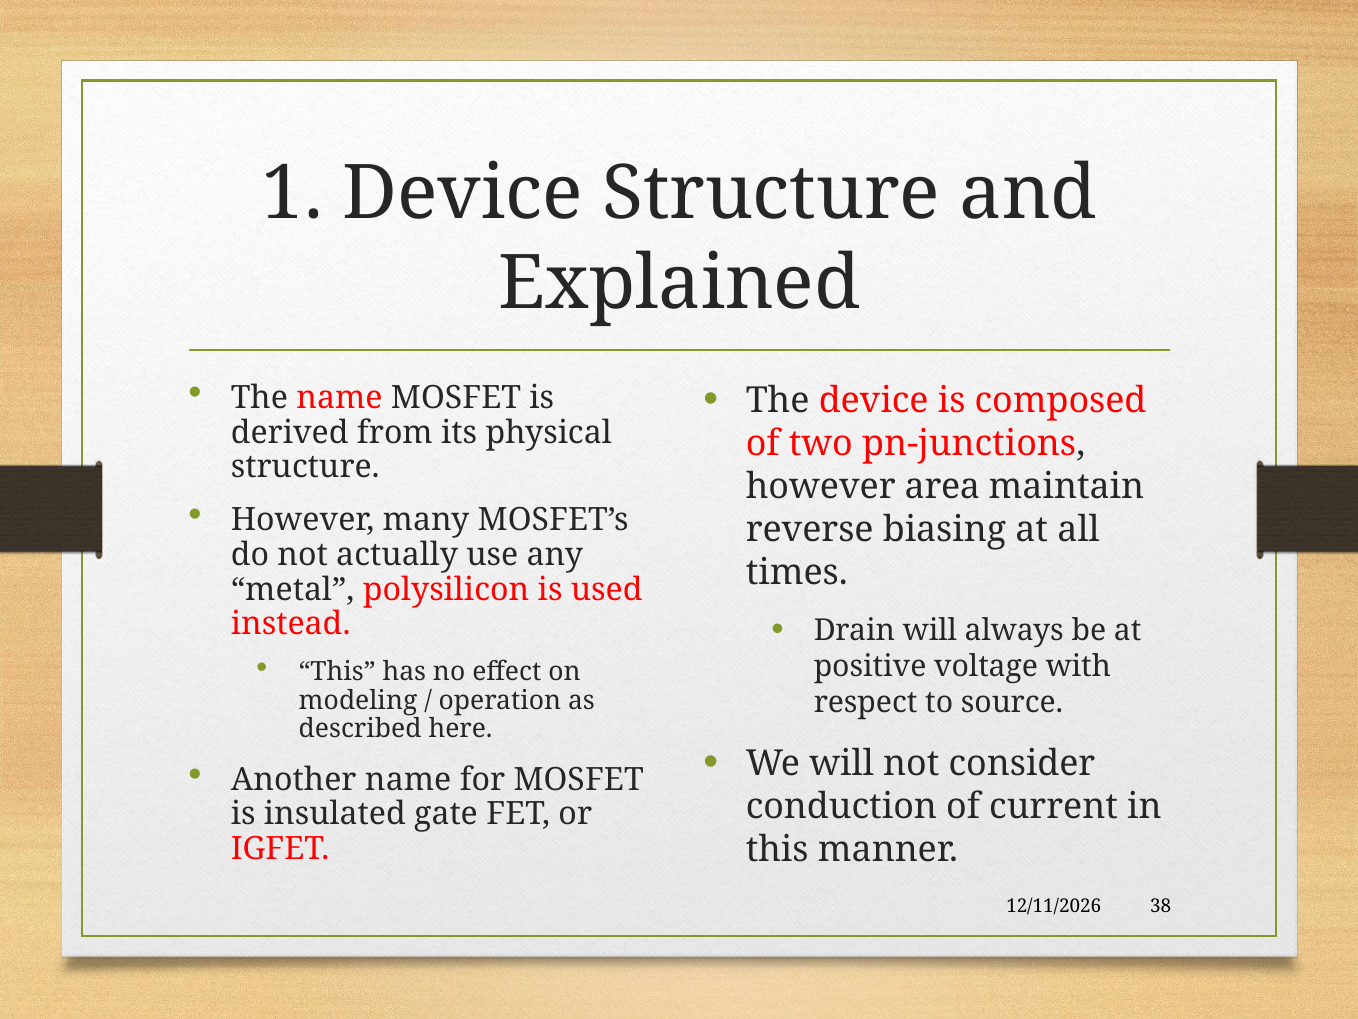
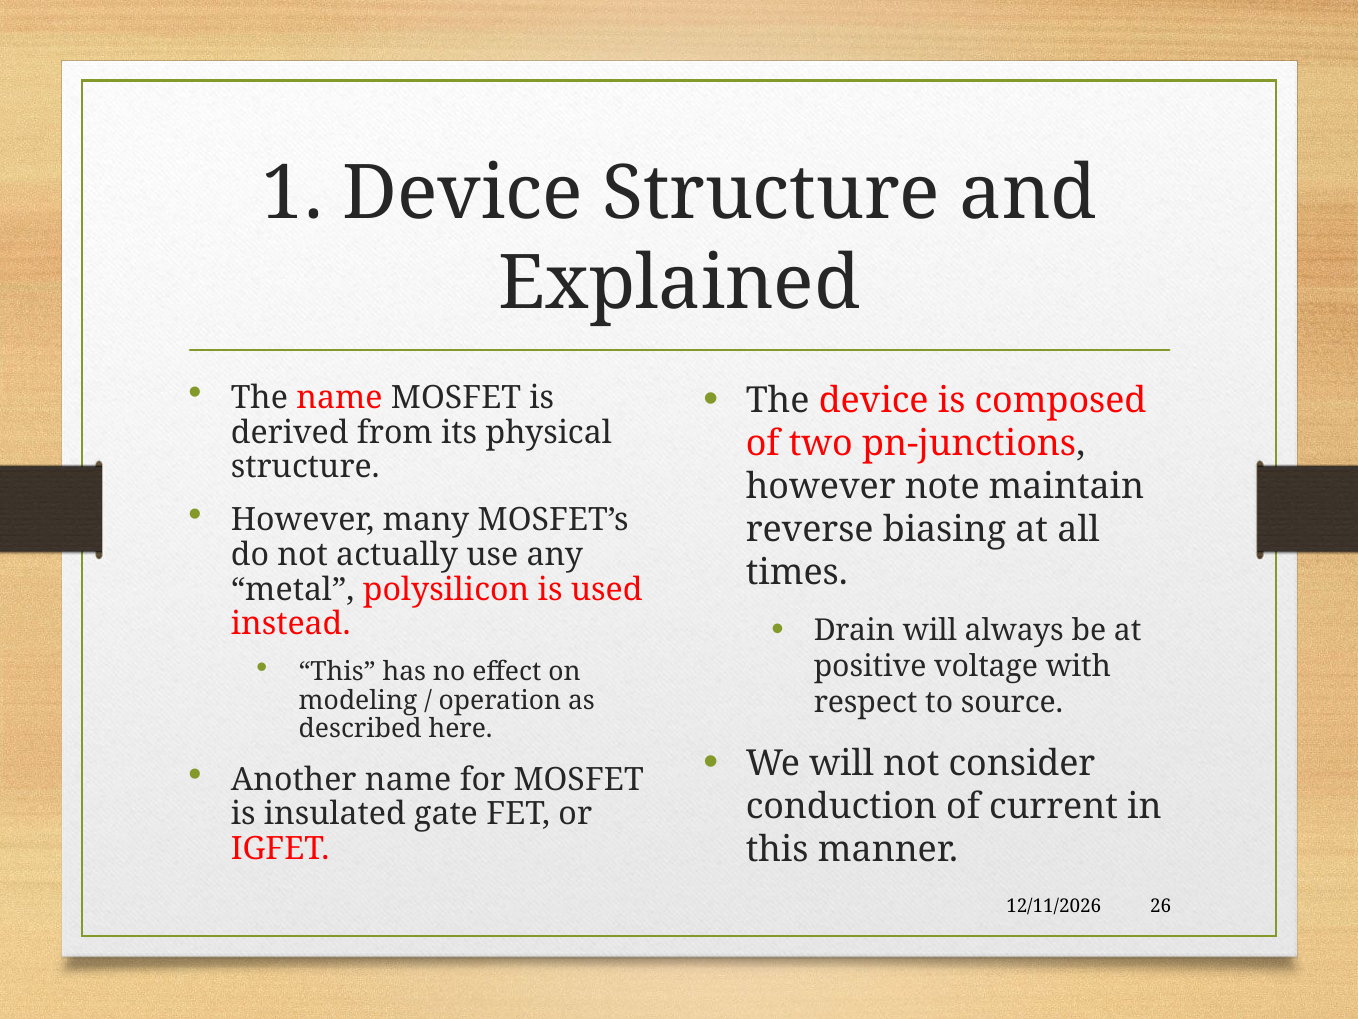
area: area -> note
38: 38 -> 26
